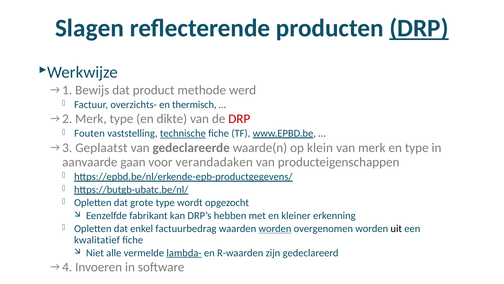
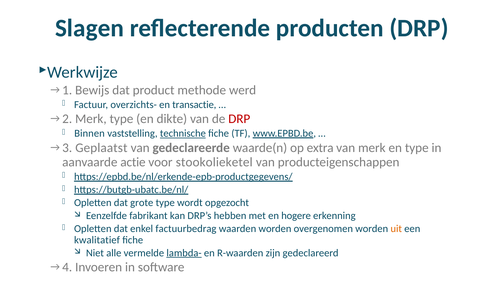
DRP at (419, 28) underline: present -> none
thermisch: thermisch -> transactie
Fouten: Fouten -> Binnen
klein: klein -> extra
gaan: gaan -> actie
verandadaken: verandadaken -> stookolieketel
kleiner: kleiner -> hogere
worden at (275, 228) underline: present -> none
uit colour: black -> orange
